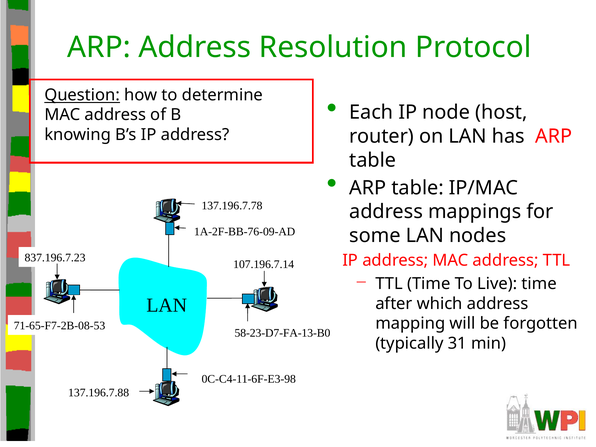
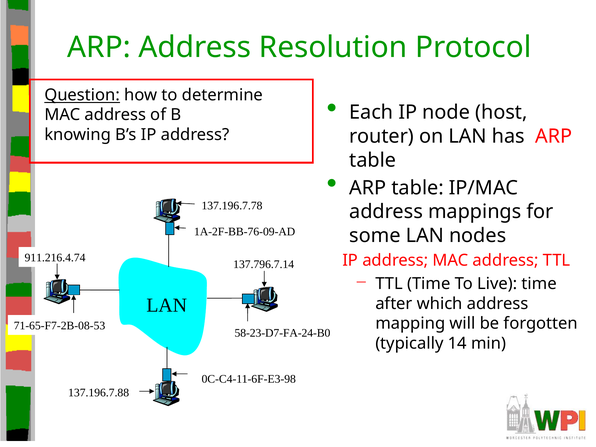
837.196.7.23: 837.196.7.23 -> 911.216.4.74
107.196.7.14: 107.196.7.14 -> 137.796.7.14
58-23-D7-FA-13-B0: 58-23-D7-FA-13-B0 -> 58-23-D7-FA-24-B0
31: 31 -> 14
